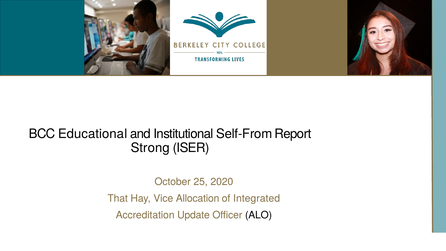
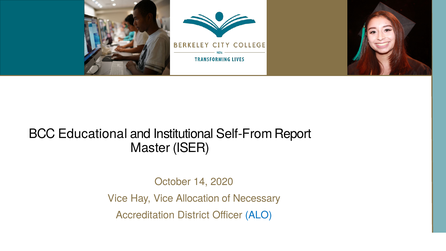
Strong: Strong -> Master
25: 25 -> 14
That at (118, 198): That -> Vice
Integrated: Integrated -> Necessary
Update: Update -> District
ALO colour: black -> blue
